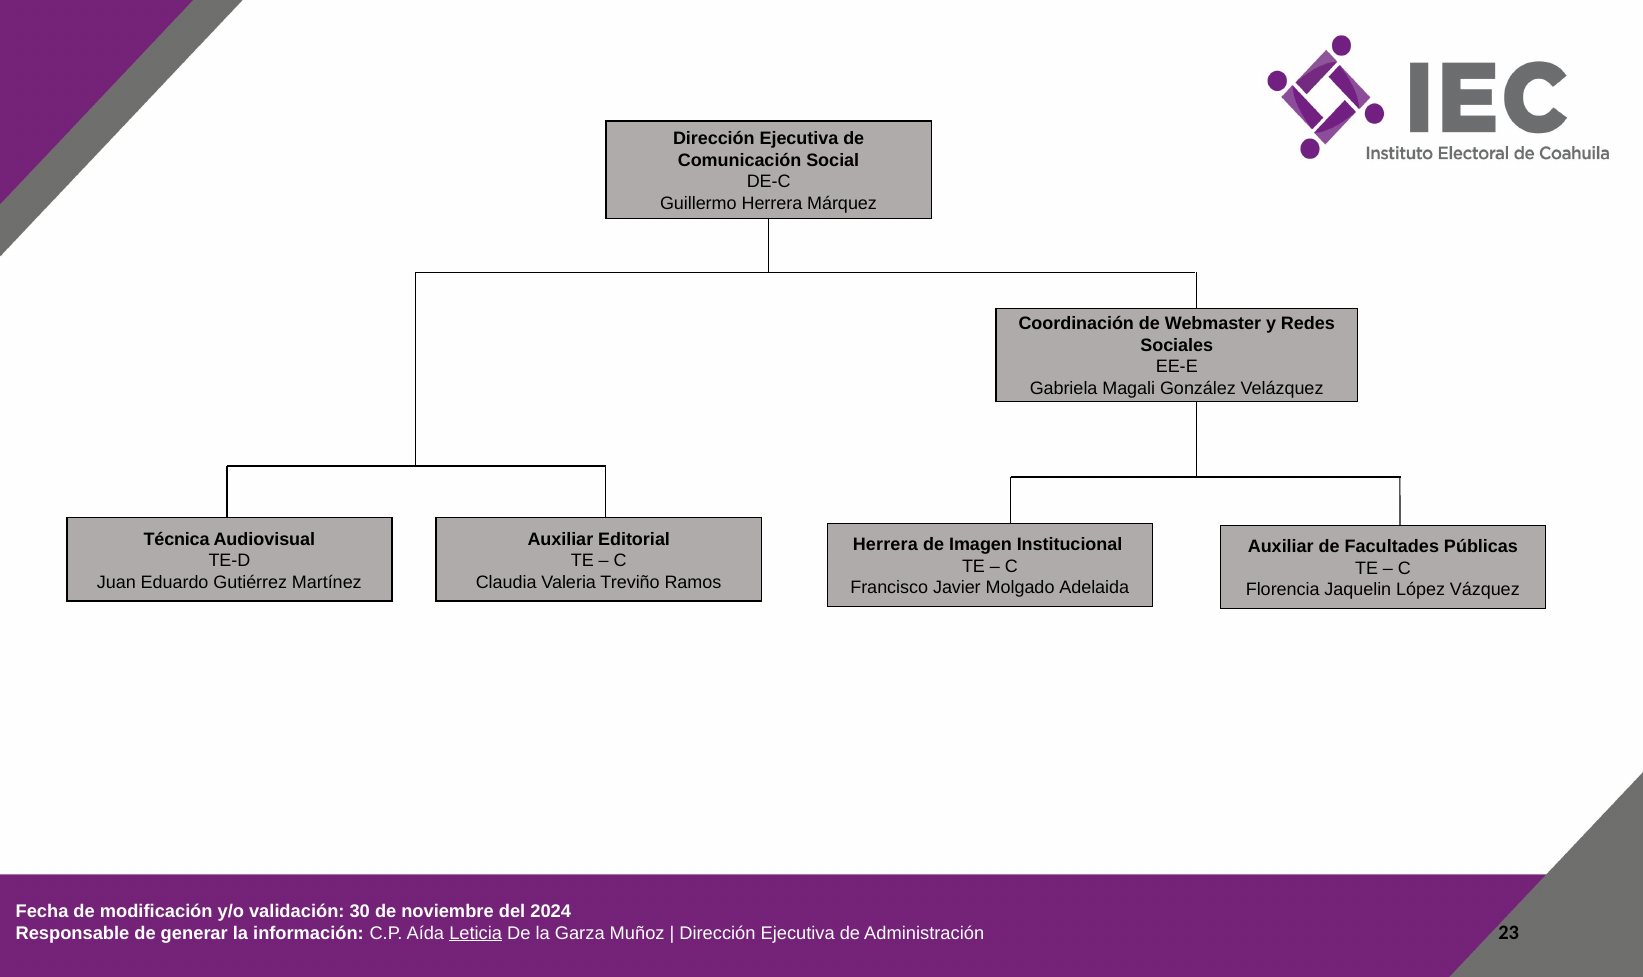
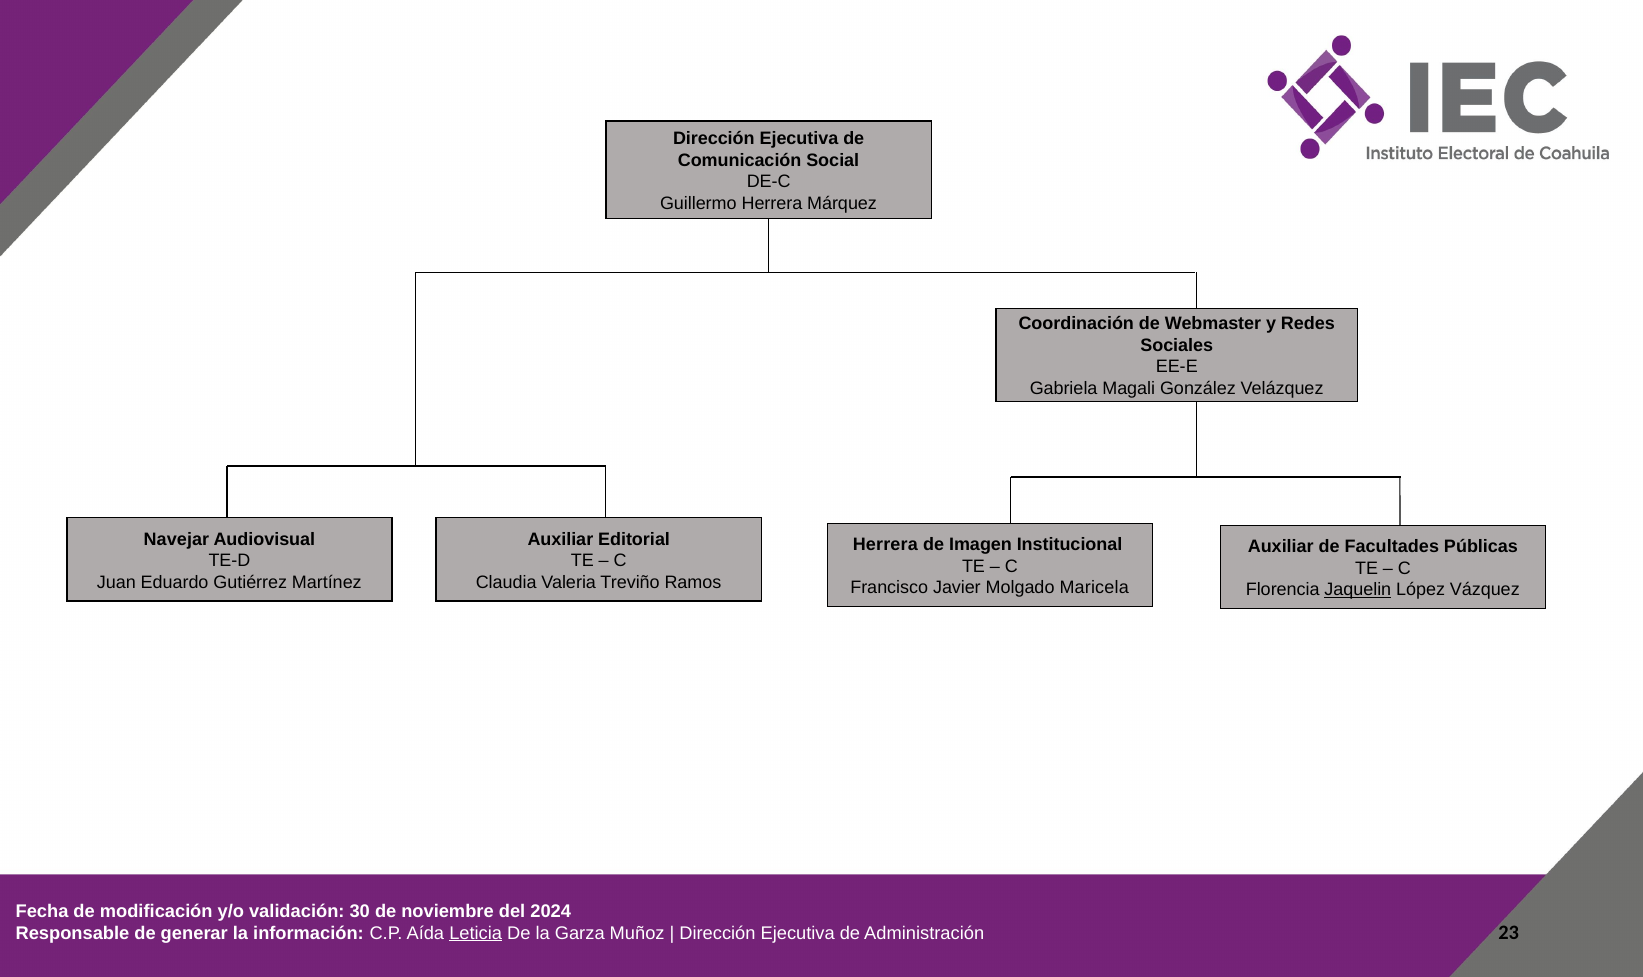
Técnica: Técnica -> Navejar
Adelaida: Adelaida -> Maricela
Jaquelin underline: none -> present
